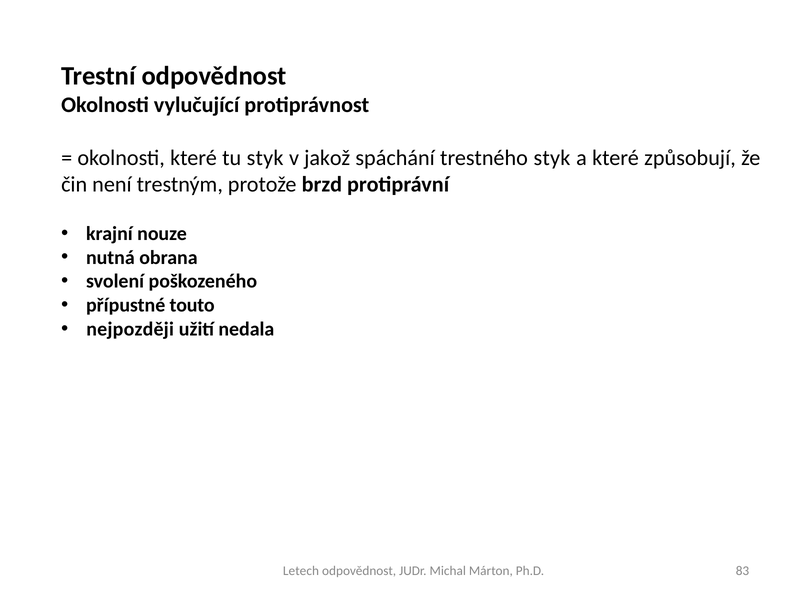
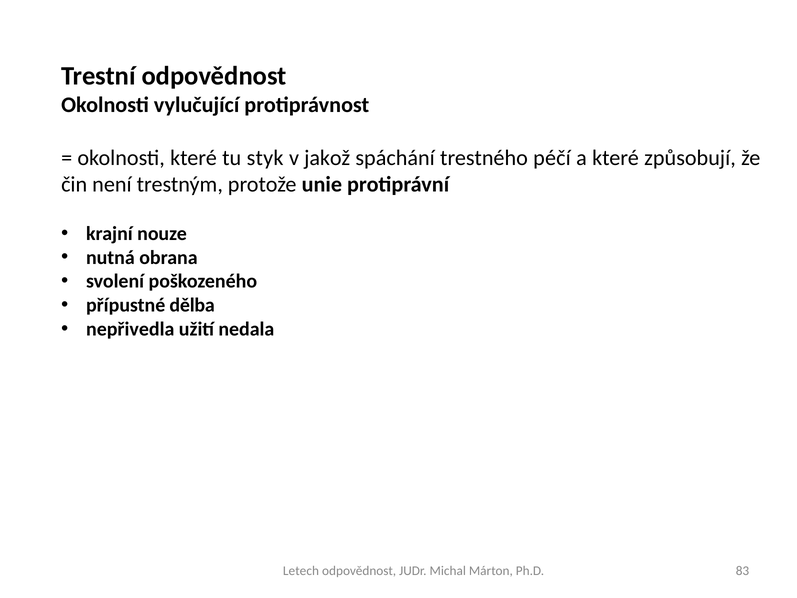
trestného styk: styk -> péčí
brzd: brzd -> unie
touto: touto -> dělba
nejpozději: nejpozději -> nepřivedla
